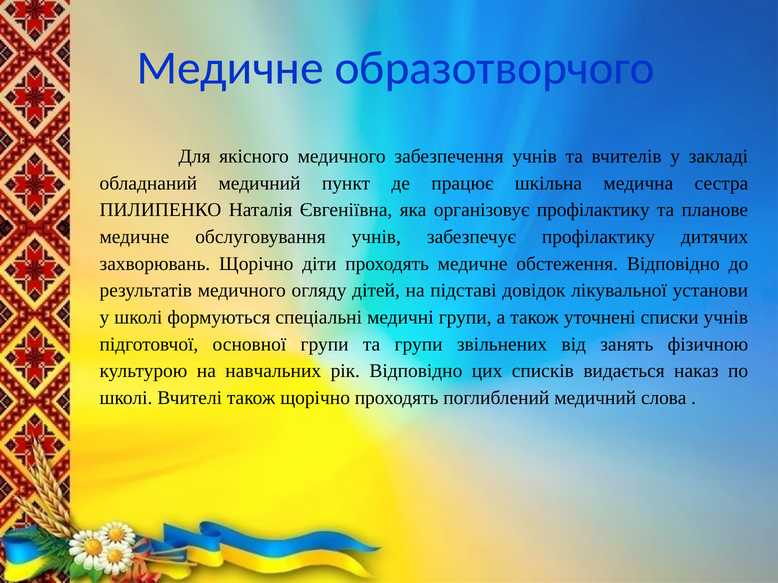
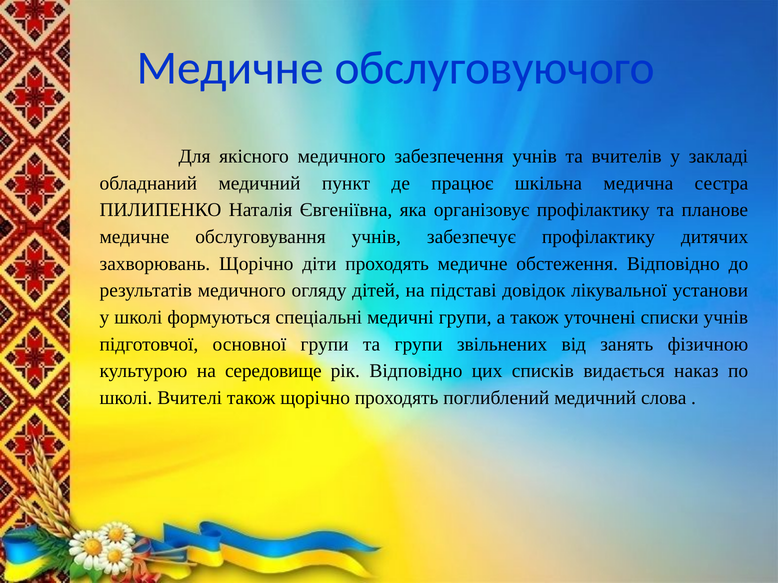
образотворчого: образотворчого -> обслуговуючого
навчальних: навчальних -> середовище
